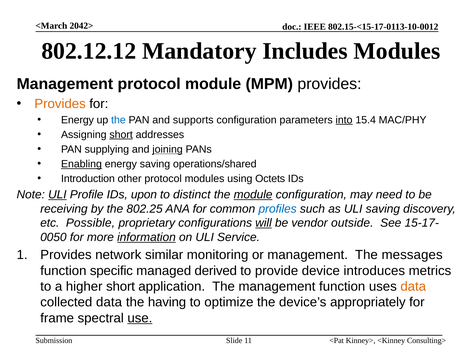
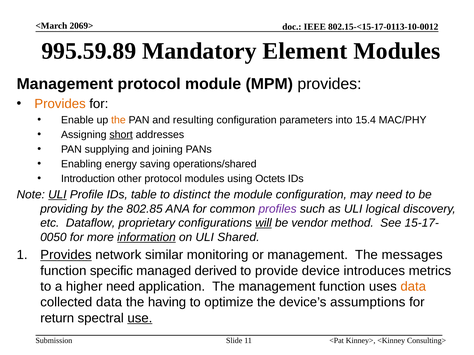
2042>: 2042> -> 2069>
802.12.12: 802.12.12 -> 995.59.89
Includes: Includes -> Element
Energy at (77, 120): Energy -> Enable
the at (118, 120) colour: blue -> orange
supports: supports -> resulting
into underline: present -> none
joining underline: present -> none
Enabling underline: present -> none
upon: upon -> table
module at (253, 195) underline: present -> none
receiving: receiving -> providing
802.25: 802.25 -> 802.85
profiles colour: blue -> purple
ULI saving: saving -> logical
Possible: Possible -> Dataflow
outside: outside -> method
Service: Service -> Shared
Provides at (66, 255) underline: none -> present
higher short: short -> need
appropriately: appropriately -> assumptions
frame: frame -> return
